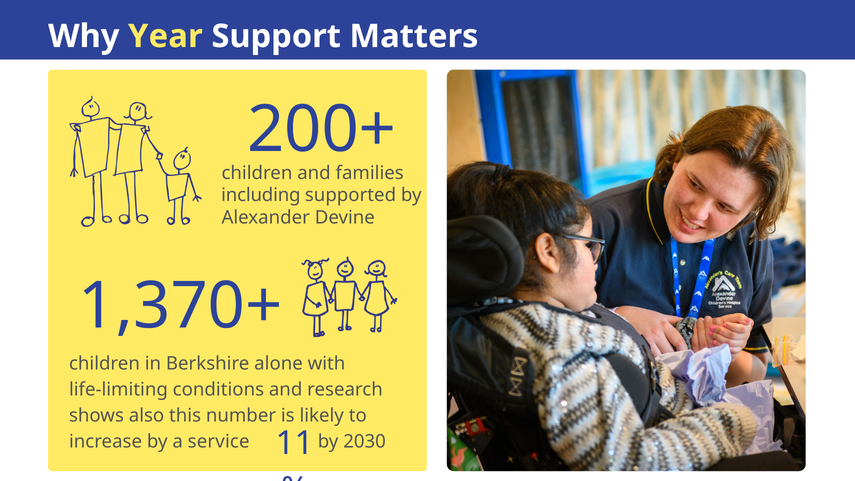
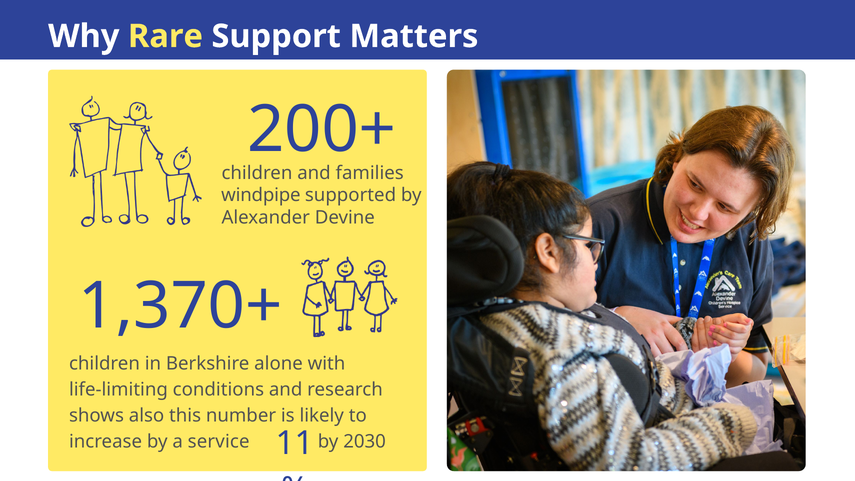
Year: Year -> Rare
including: including -> windpipe
